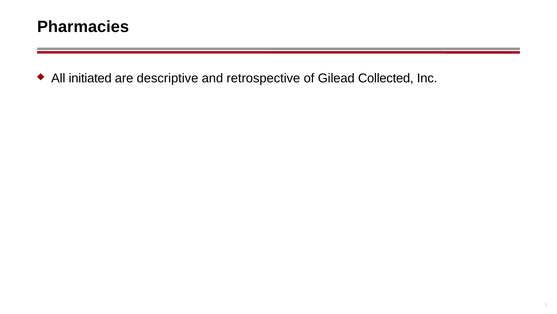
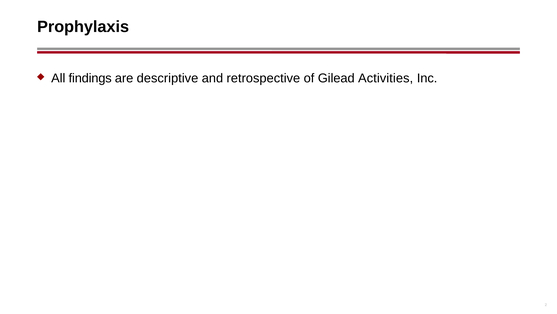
Pharmacies: Pharmacies -> Prophylaxis
initiated: initiated -> findings
Collected: Collected -> Activities
